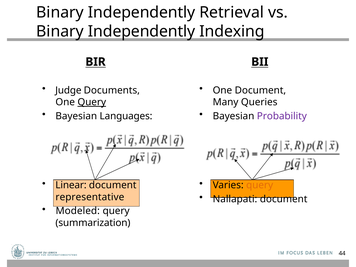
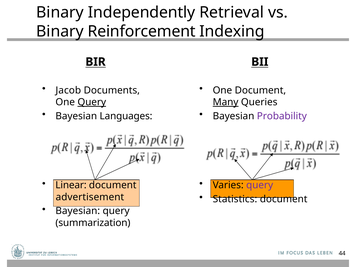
Independently at (142, 31): Independently -> Reinforcement
Judge: Judge -> Jacob
Many underline: none -> present
query at (260, 185) colour: orange -> purple
Nallapati: Nallapati -> Statistics
representative: representative -> advertisement
Modeled at (78, 211): Modeled -> Bayesian
